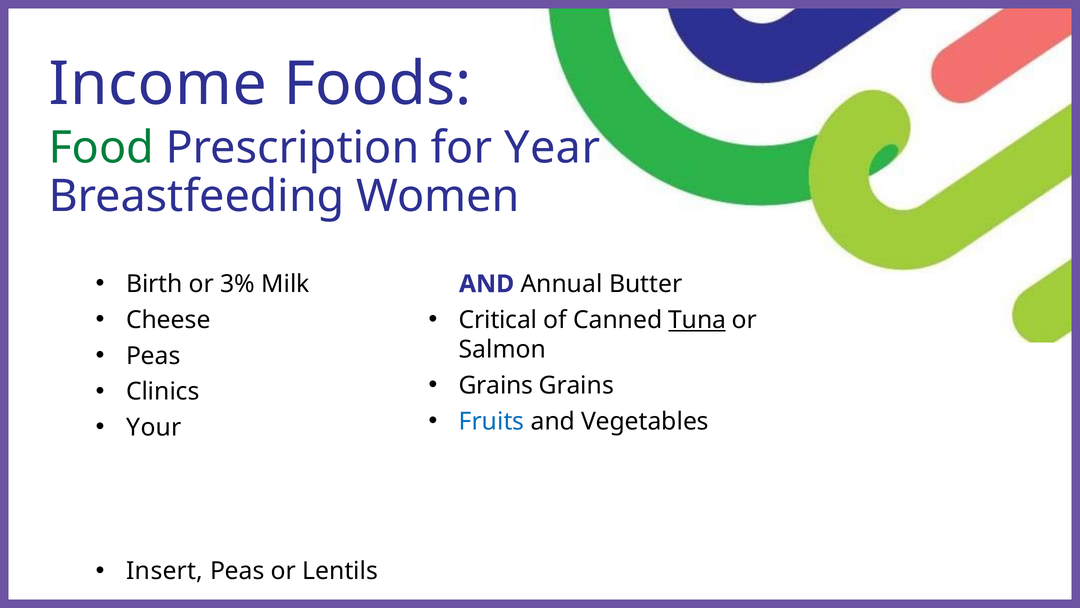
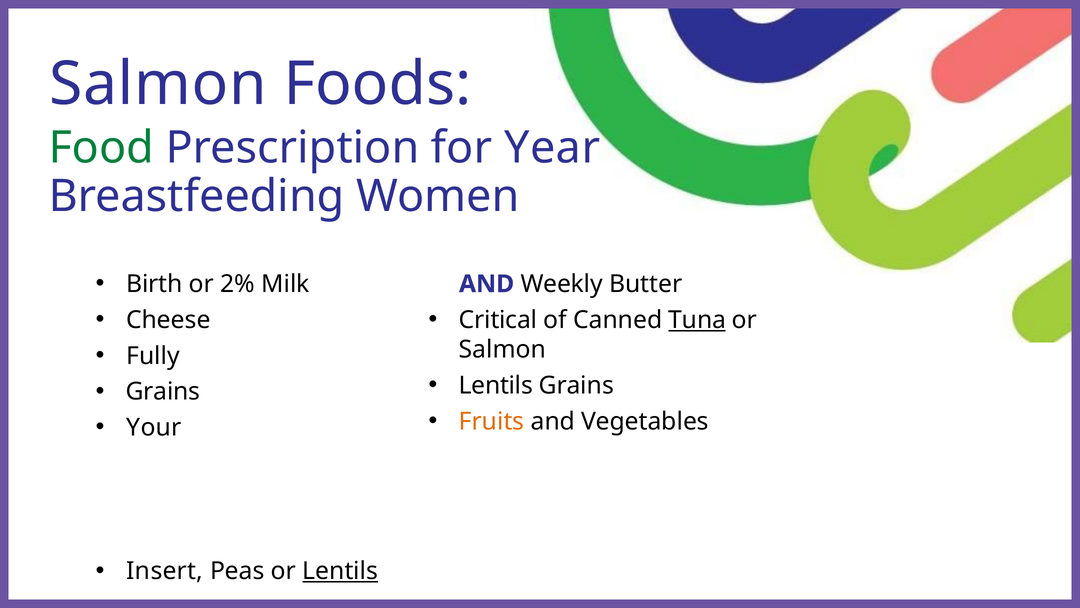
Income at (158, 84): Income -> Salmon
3%: 3% -> 2%
Annual: Annual -> Weekly
Peas at (153, 356): Peas -> Fully
Grains at (496, 385): Grains -> Lentils
Clinics at (163, 391): Clinics -> Grains
Fruits colour: blue -> orange
Lentils at (340, 571) underline: none -> present
